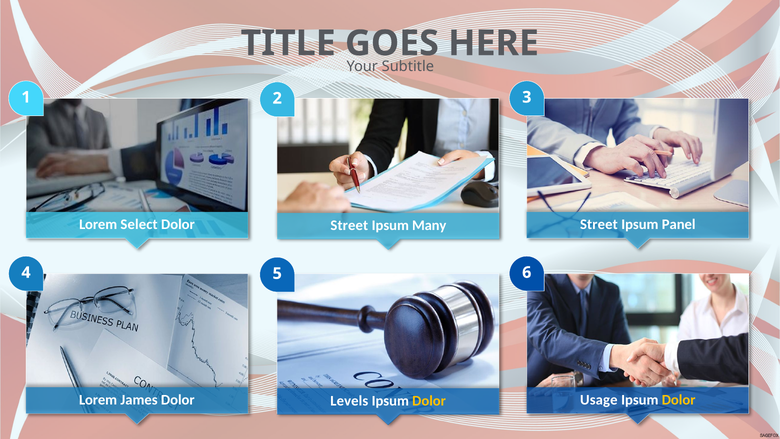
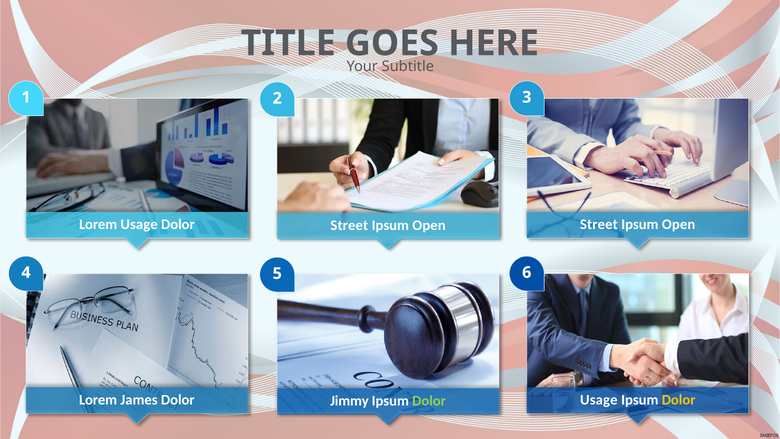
Lorem Select: Select -> Usage
Panel at (679, 224): Panel -> Open
Many at (429, 225): Many -> Open
Levels: Levels -> Jimmy
Dolor at (429, 401) colour: yellow -> light green
